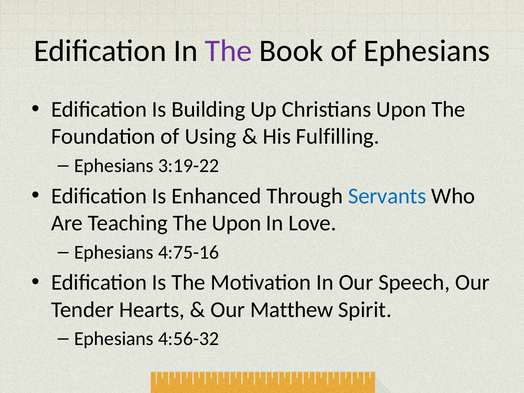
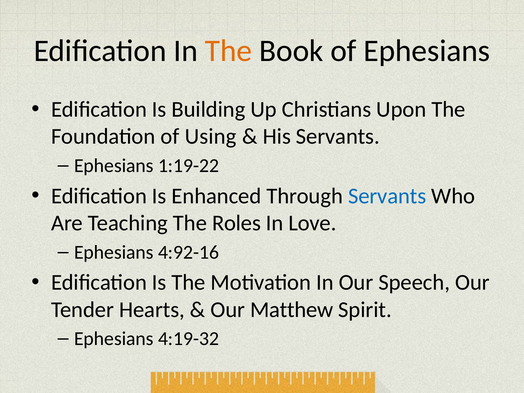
The at (229, 51) colour: purple -> orange
His Fulfilling: Fulfilling -> Servants
3:19-22: 3:19-22 -> 1:19-22
The Upon: Upon -> Roles
4:75-16: 4:75-16 -> 4:92-16
4:56-32: 4:56-32 -> 4:19-32
